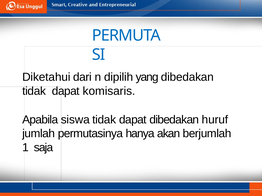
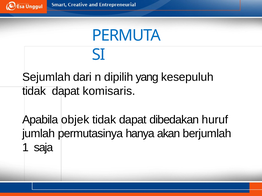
Diketahui: Diketahui -> Sejumlah
yang dibedakan: dibedakan -> kesepuluh
siswa: siswa -> objek
